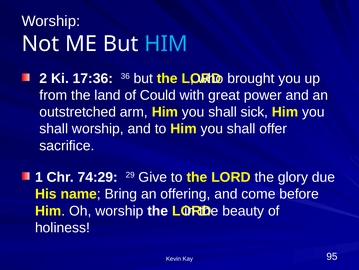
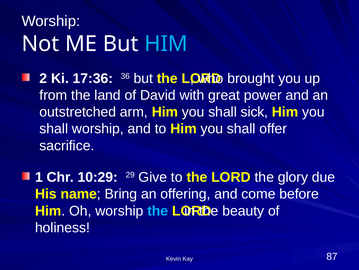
Could: Could -> David
74:29: 74:29 -> 10:29
the at (158, 210) colour: white -> light blue
95: 95 -> 87
